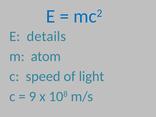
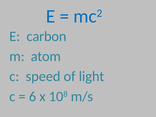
details: details -> carbon
9: 9 -> 6
